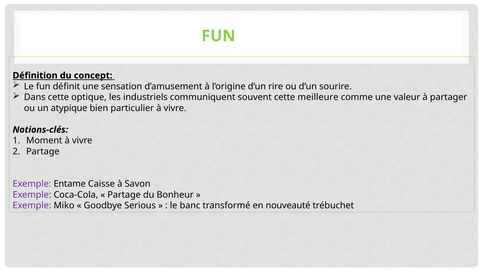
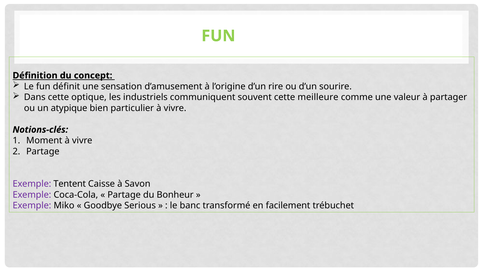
Entame: Entame -> Tentent
nouveauté: nouveauté -> facilement
